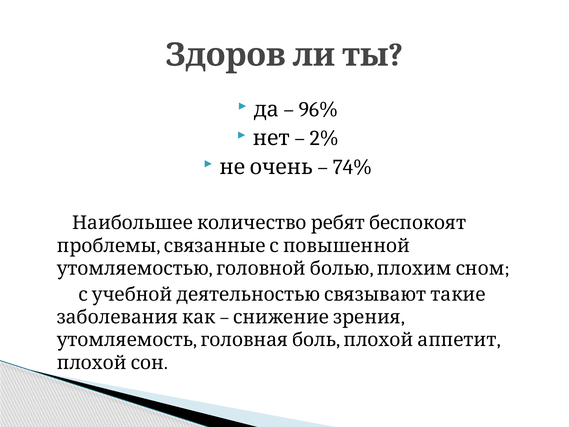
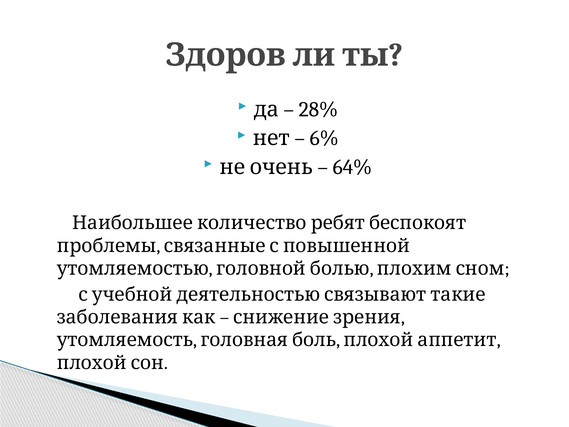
96%: 96% -> 28%
2%: 2% -> 6%
74%: 74% -> 64%
